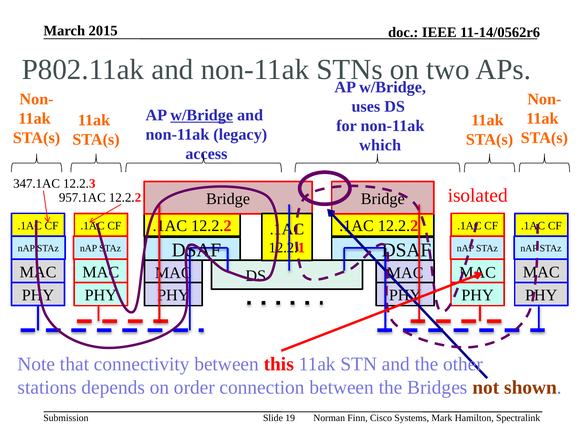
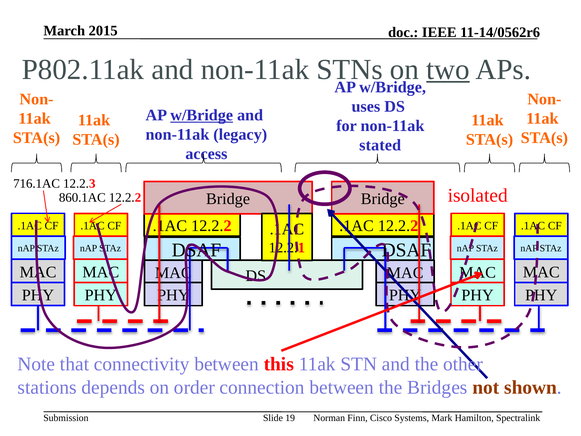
two underline: none -> present
which: which -> stated
347.1AC: 347.1AC -> 716.1AC
957.1AC: 957.1AC -> 860.1AC
